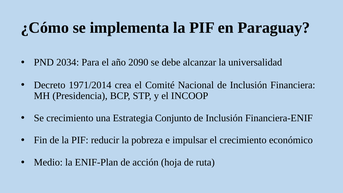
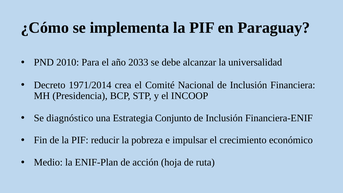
2034: 2034 -> 2010
2090: 2090 -> 2033
Se crecimiento: crecimiento -> diagnóstico
